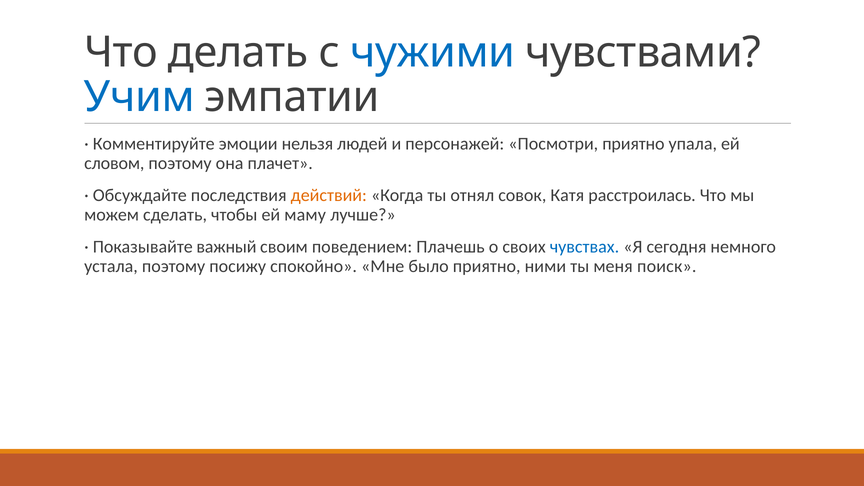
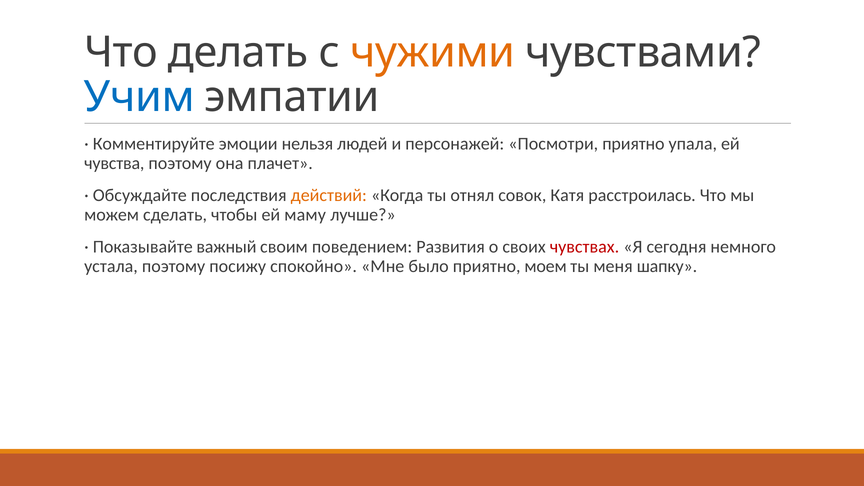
чужими colour: blue -> orange
словом: словом -> чувства
Плачешь: Плачешь -> Развития
чувствах colour: blue -> red
ними: ними -> моем
поиск: поиск -> шапку
